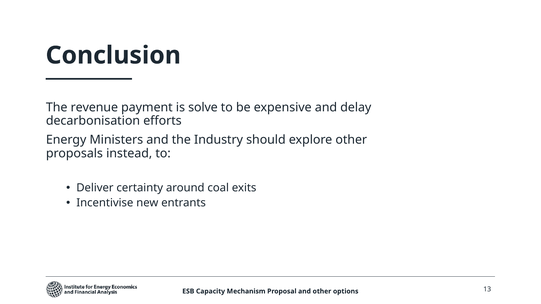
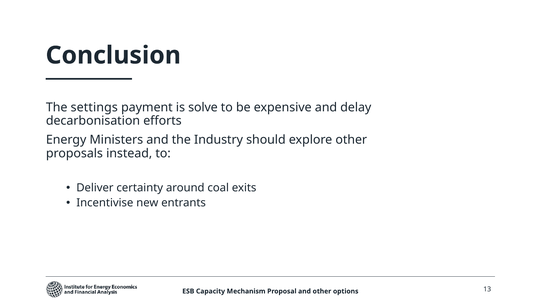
revenue: revenue -> settings
